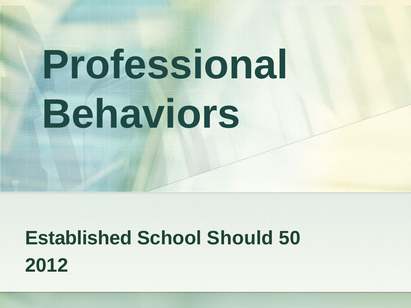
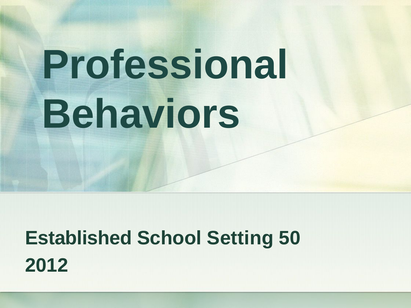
Should: Should -> Setting
